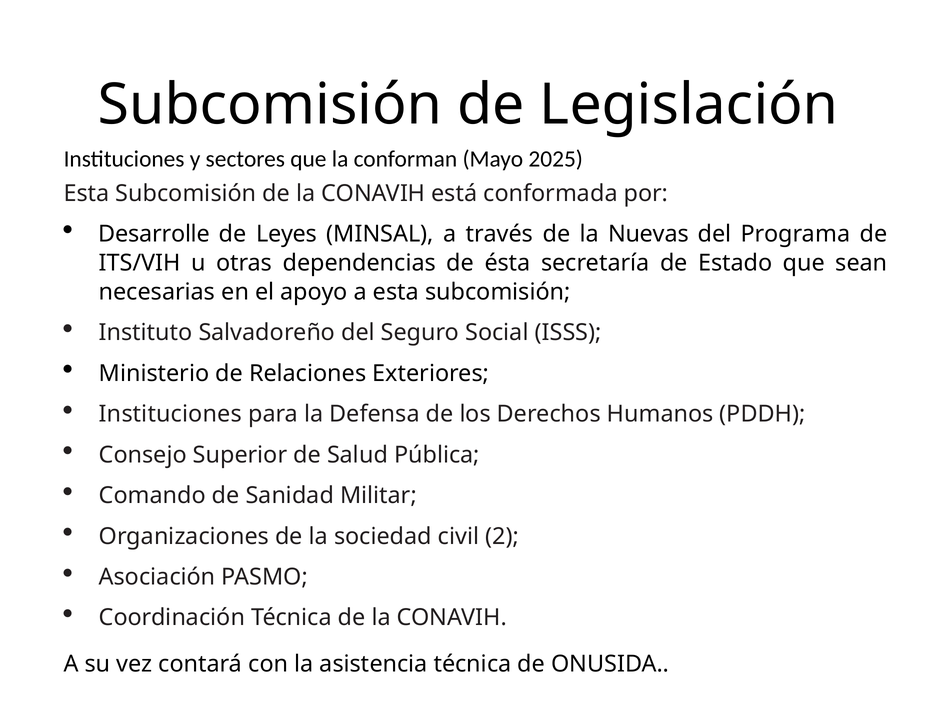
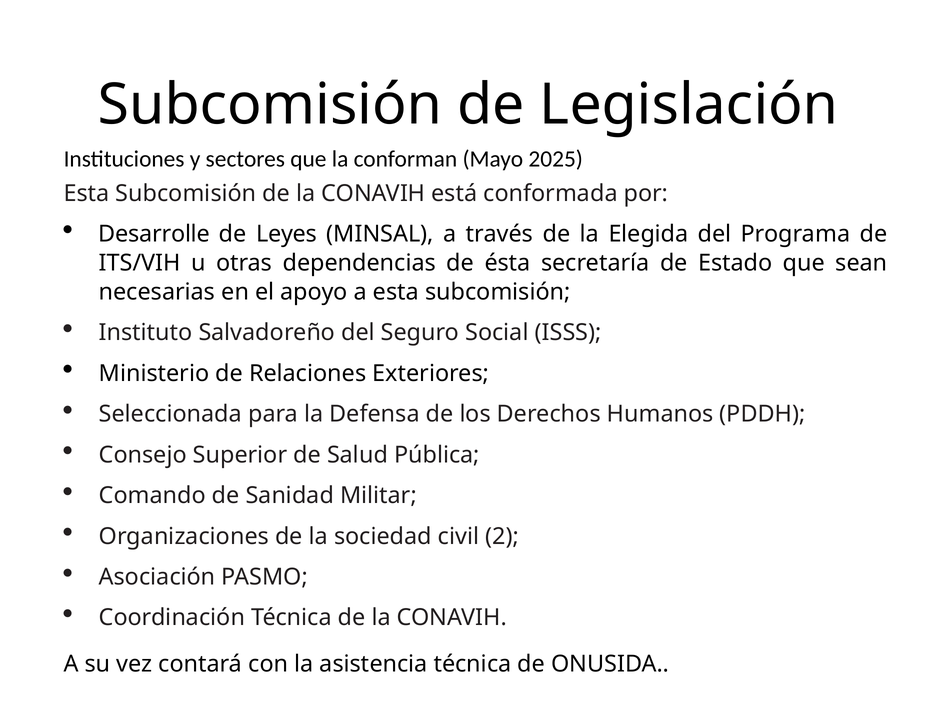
Nuevas: Nuevas -> Elegida
Instituciones at (170, 415): Instituciones -> Seleccionada
